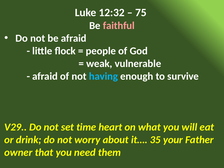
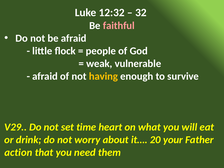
75: 75 -> 32
having colour: light blue -> yellow
35: 35 -> 20
owner: owner -> action
